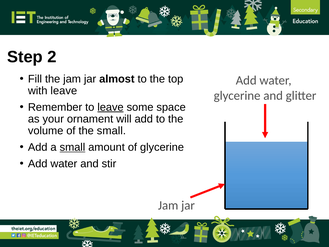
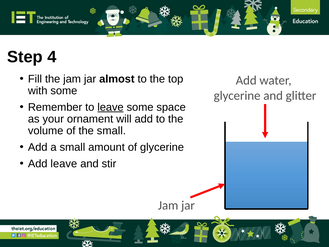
2: 2 -> 4
with leave: leave -> some
small at (72, 147) underline: present -> none
water at (64, 164): water -> leave
